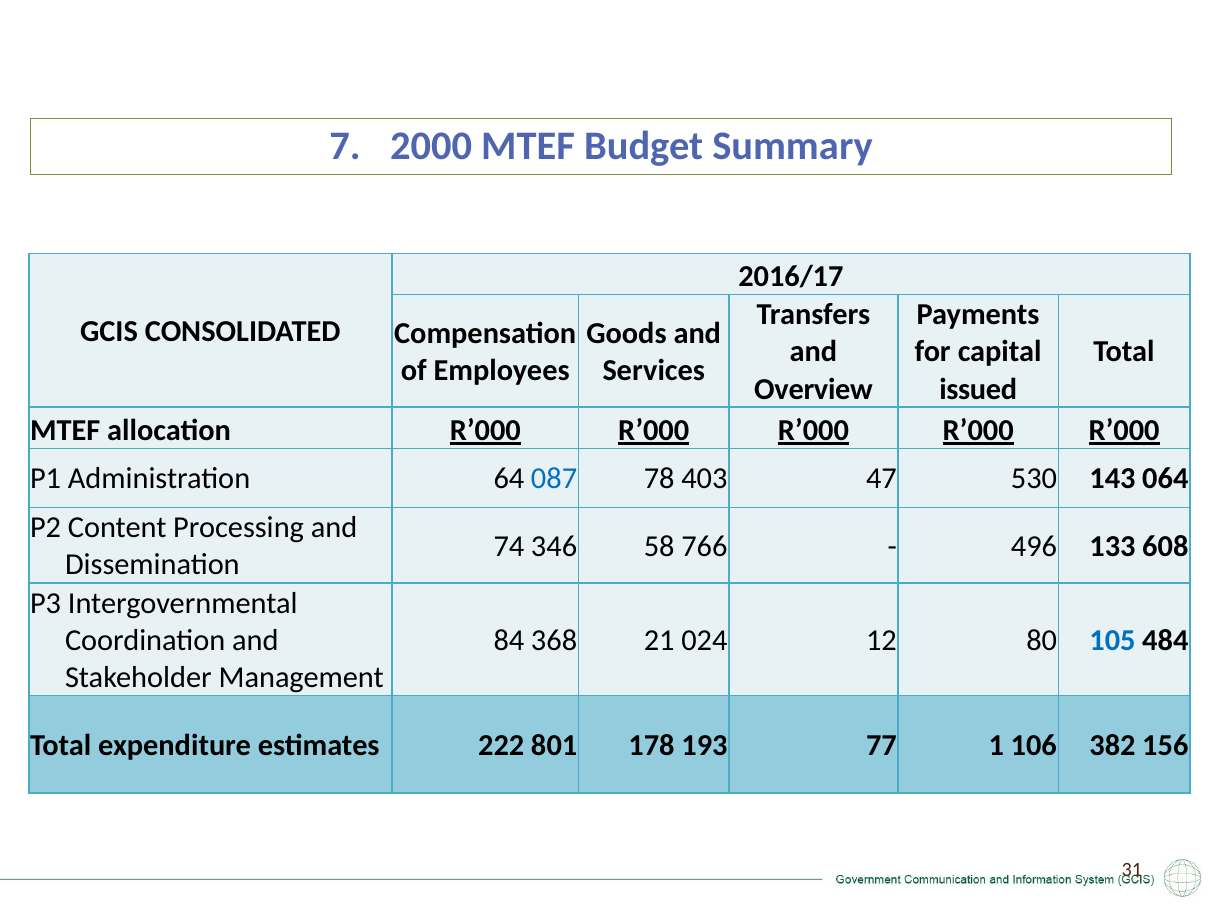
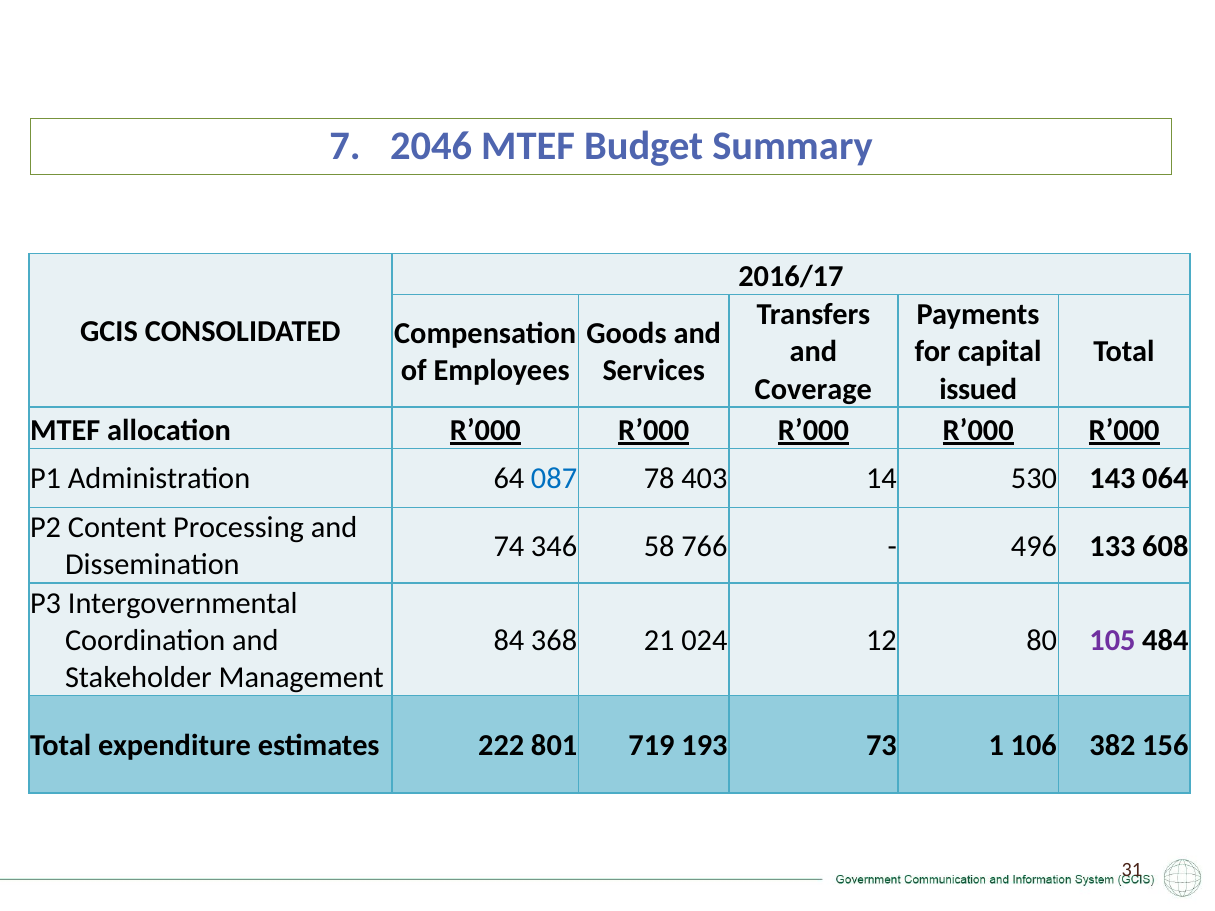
2000: 2000 -> 2046
Overview: Overview -> Coverage
47: 47 -> 14
105 colour: blue -> purple
178: 178 -> 719
77: 77 -> 73
